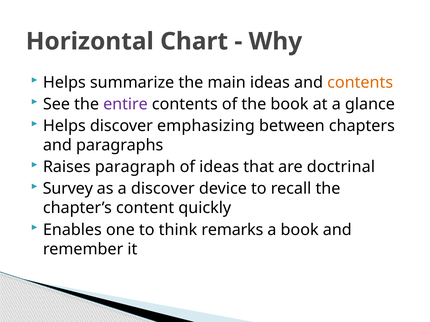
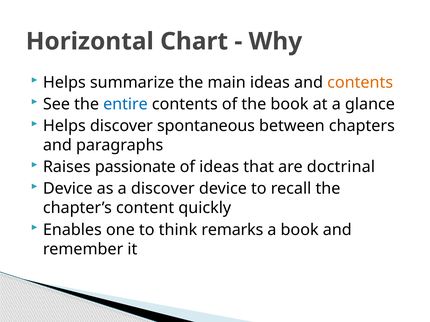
entire colour: purple -> blue
emphasizing: emphasizing -> spontaneous
paragraph: paragraph -> passionate
Survey at (68, 189): Survey -> Device
